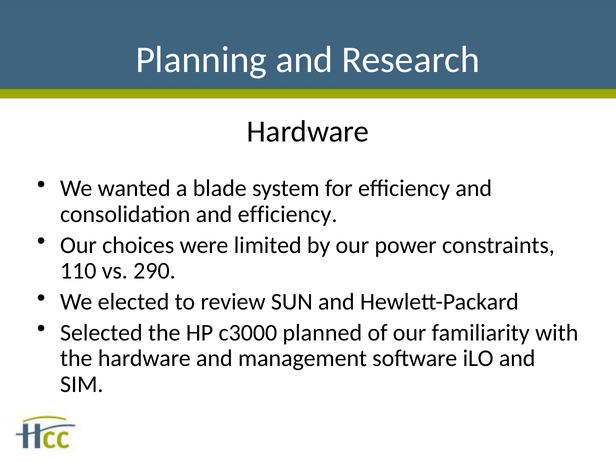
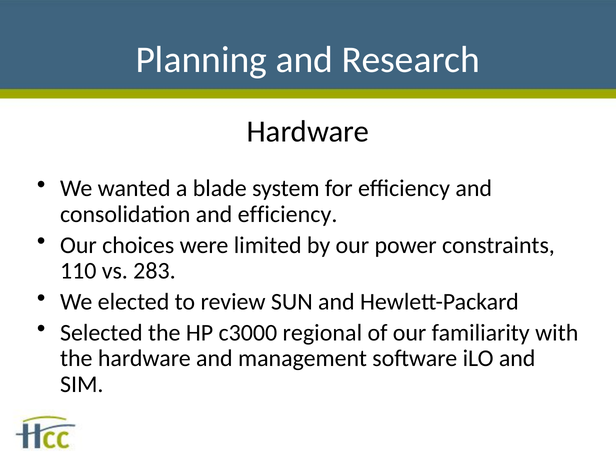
290: 290 -> 283
planned: planned -> regional
